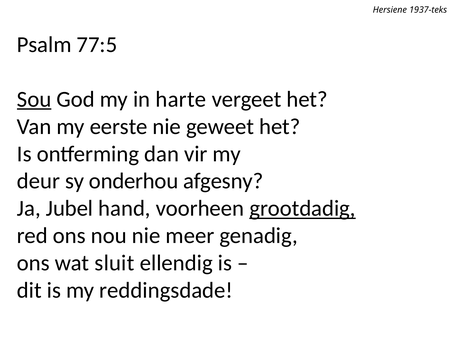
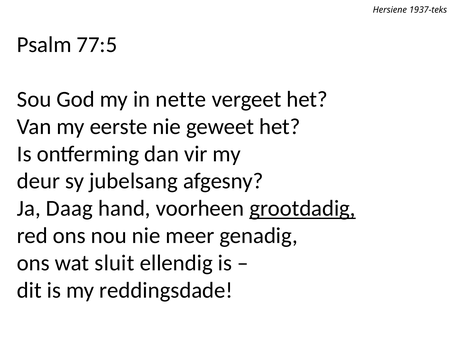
Sou underline: present -> none
harte: harte -> nette
onderhou: onderhou -> jubelsang
Jubel: Jubel -> Daag
